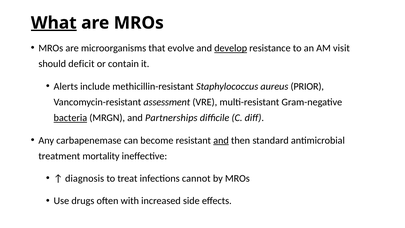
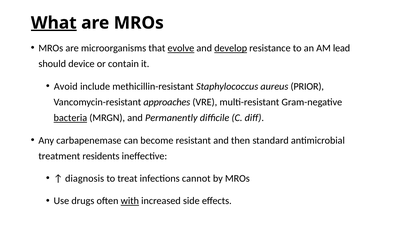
evolve underline: none -> present
visit: visit -> lead
deficit: deficit -> device
Alerts: Alerts -> Avoid
assessment: assessment -> approaches
Partnerships: Partnerships -> Permanently
and at (221, 140) underline: present -> none
mortality: mortality -> residents
with underline: none -> present
